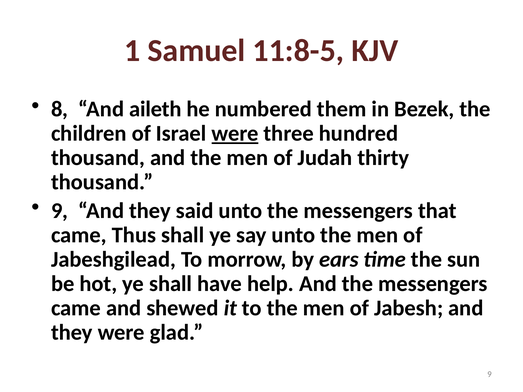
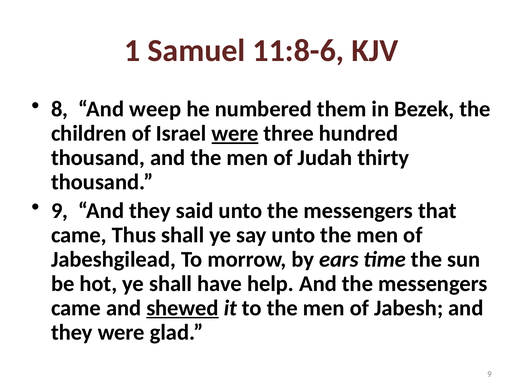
11:8-5: 11:8-5 -> 11:8-6
aileth: aileth -> weep
shewed underline: none -> present
